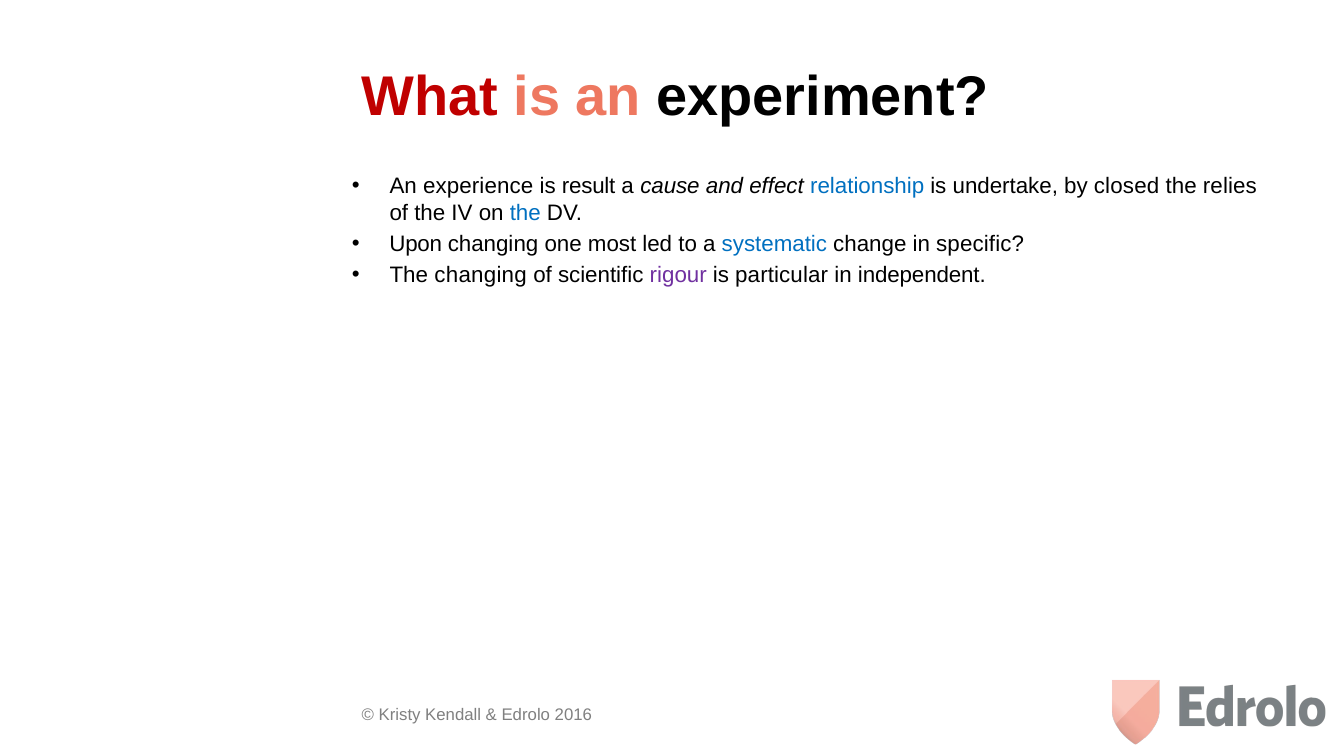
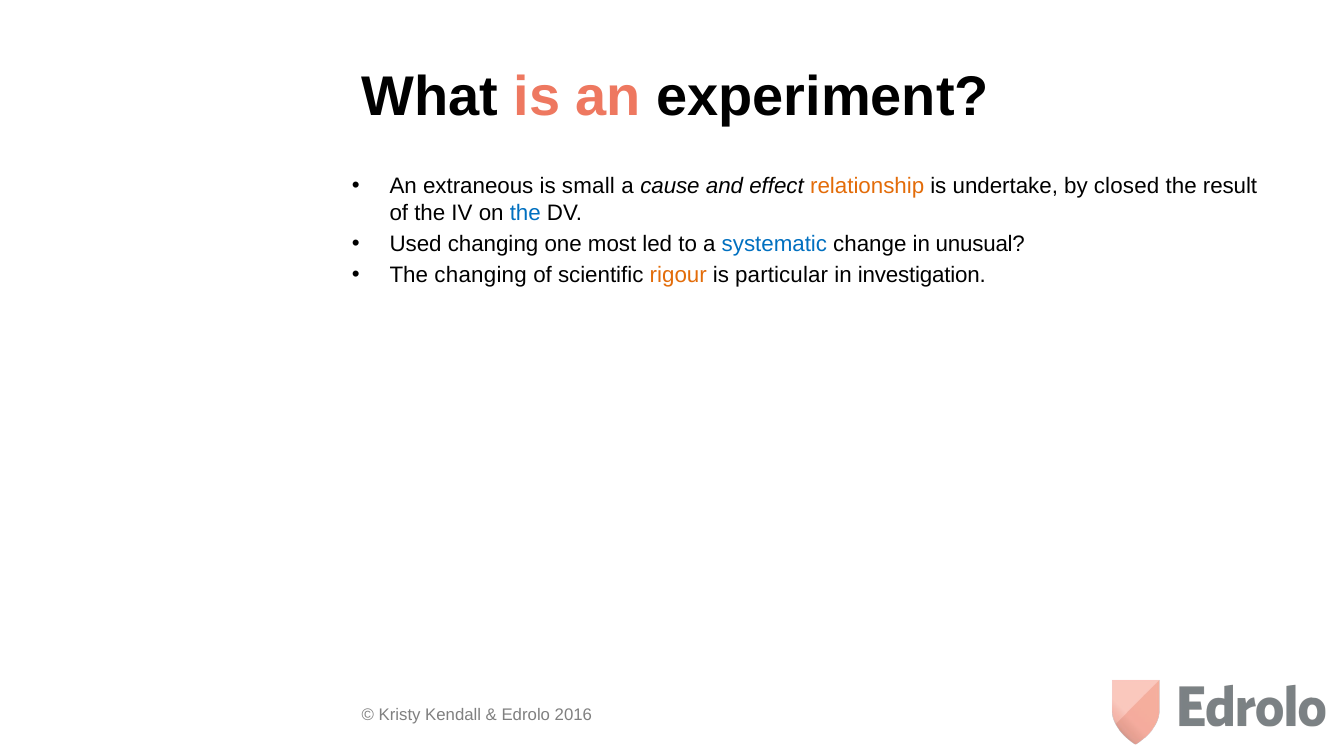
What colour: red -> black
experience: experience -> extraneous
result: result -> small
relationship colour: blue -> orange
relies: relies -> result
Upon: Upon -> Used
specific: specific -> unusual
rigour colour: purple -> orange
independent: independent -> investigation
